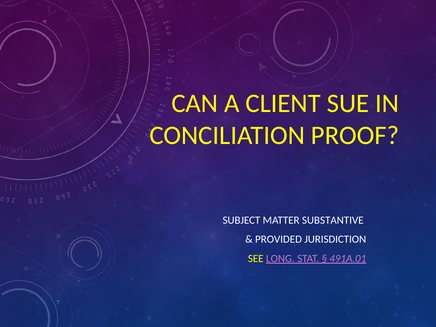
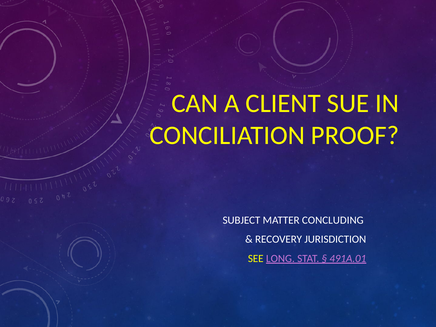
SUBSTANTIVE: SUBSTANTIVE -> CONCLUDING
PROVIDED: PROVIDED -> RECOVERY
